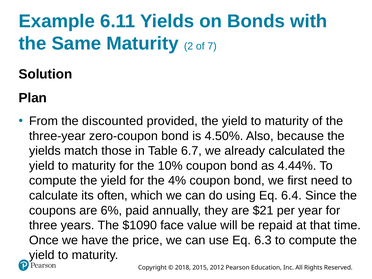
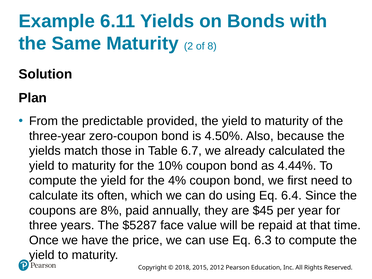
7: 7 -> 8
discounted: discounted -> predictable
6%: 6% -> 8%
$21: $21 -> $45
$1090: $1090 -> $5287
